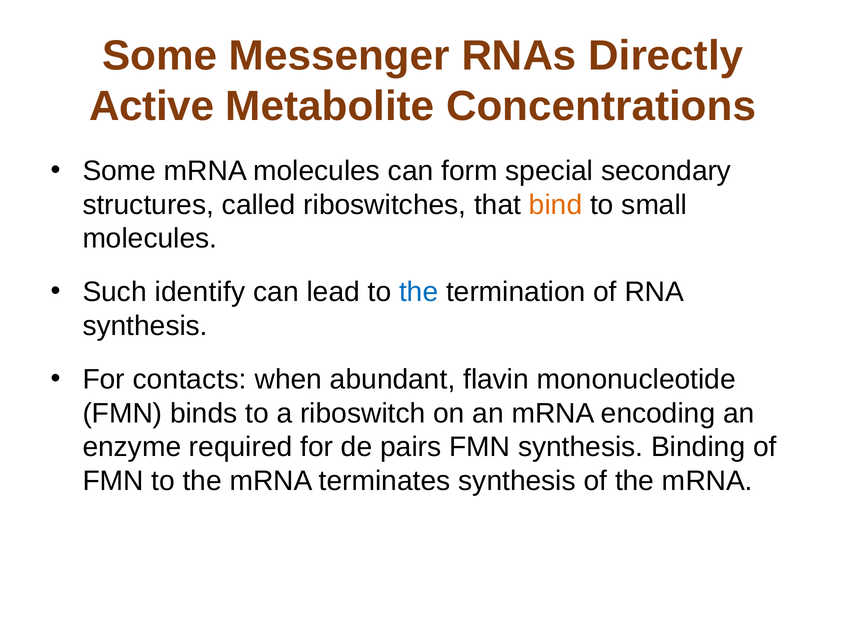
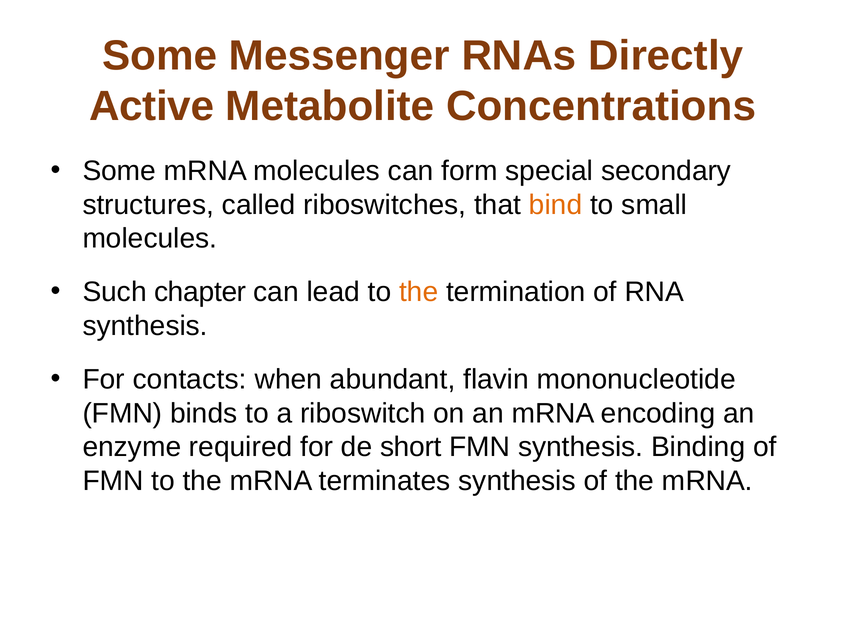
identify: identify -> chapter
the at (419, 292) colour: blue -> orange
pairs: pairs -> short
